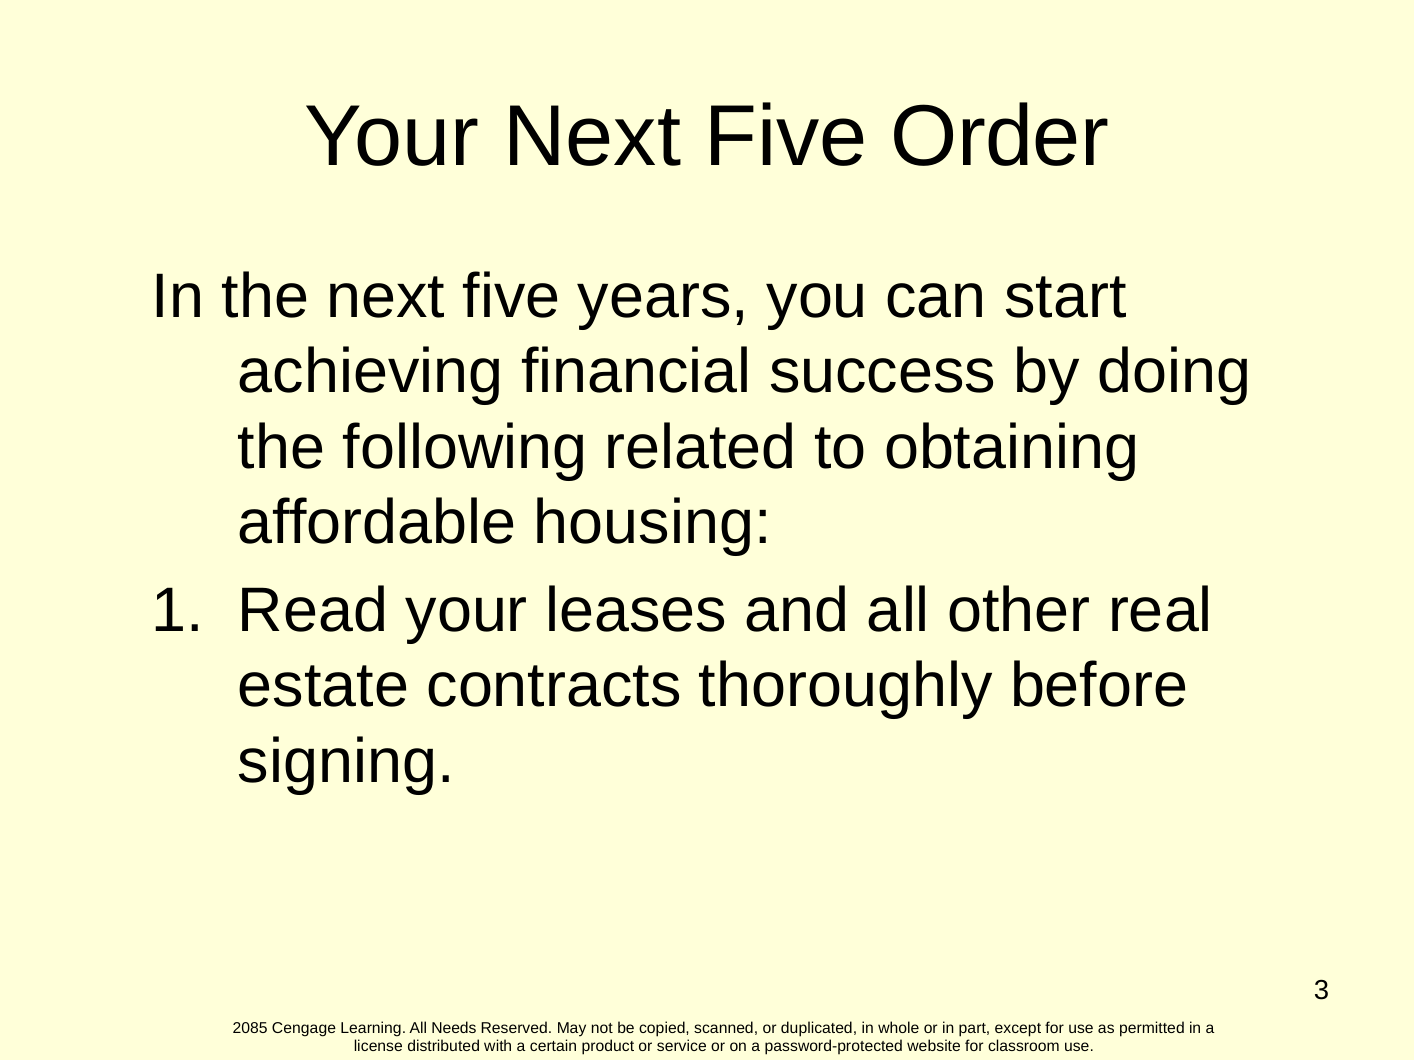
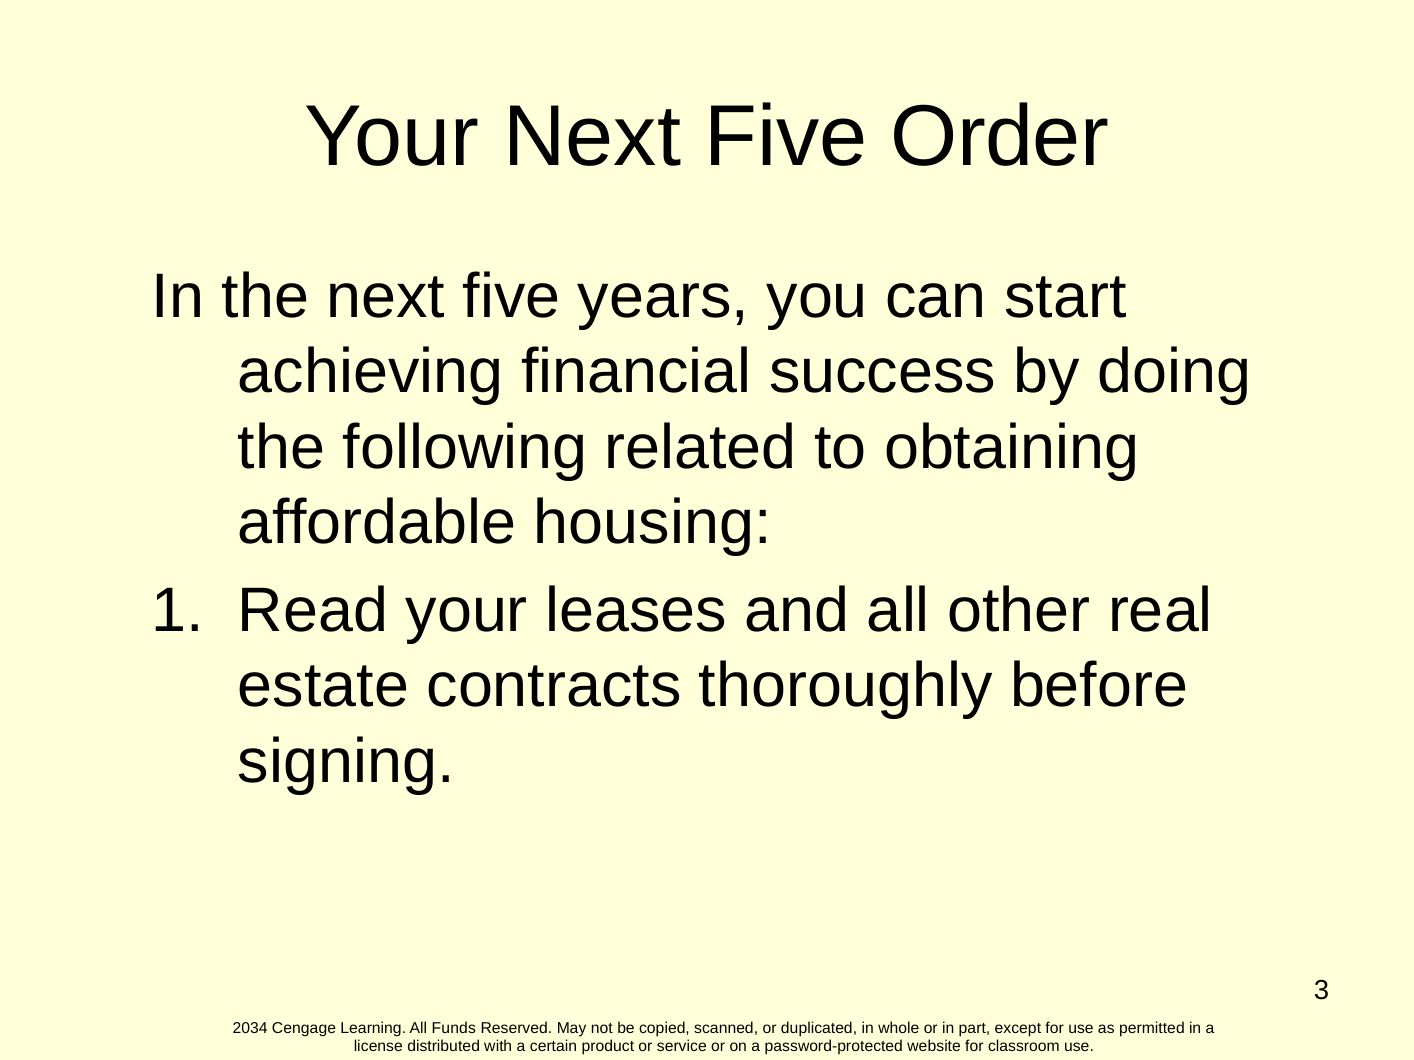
2085: 2085 -> 2034
Needs: Needs -> Funds
